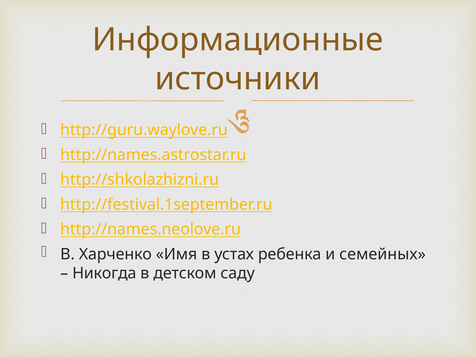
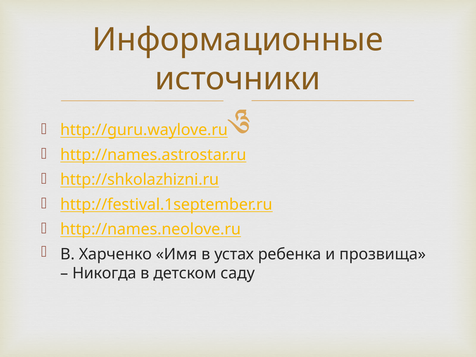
семейных: семейных -> прозвища
